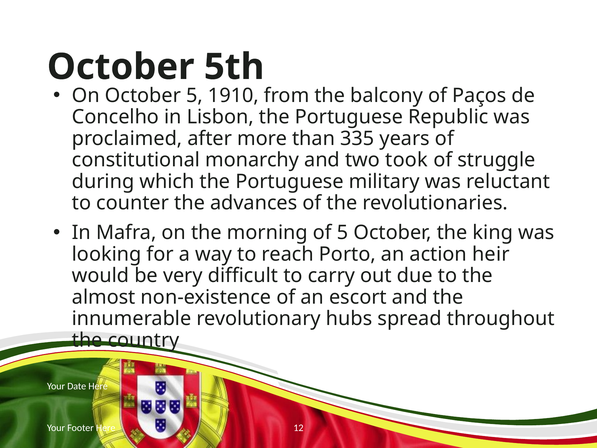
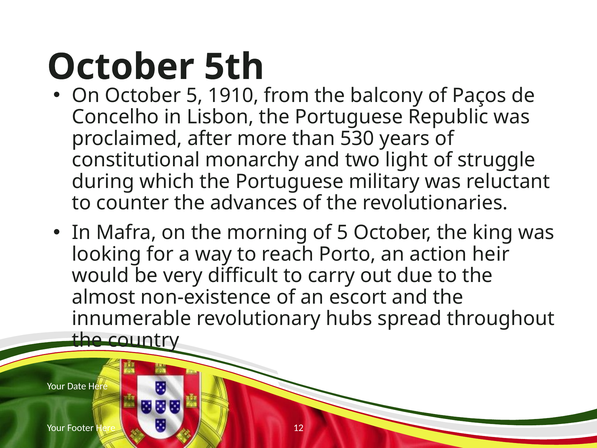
335: 335 -> 530
took: took -> light
